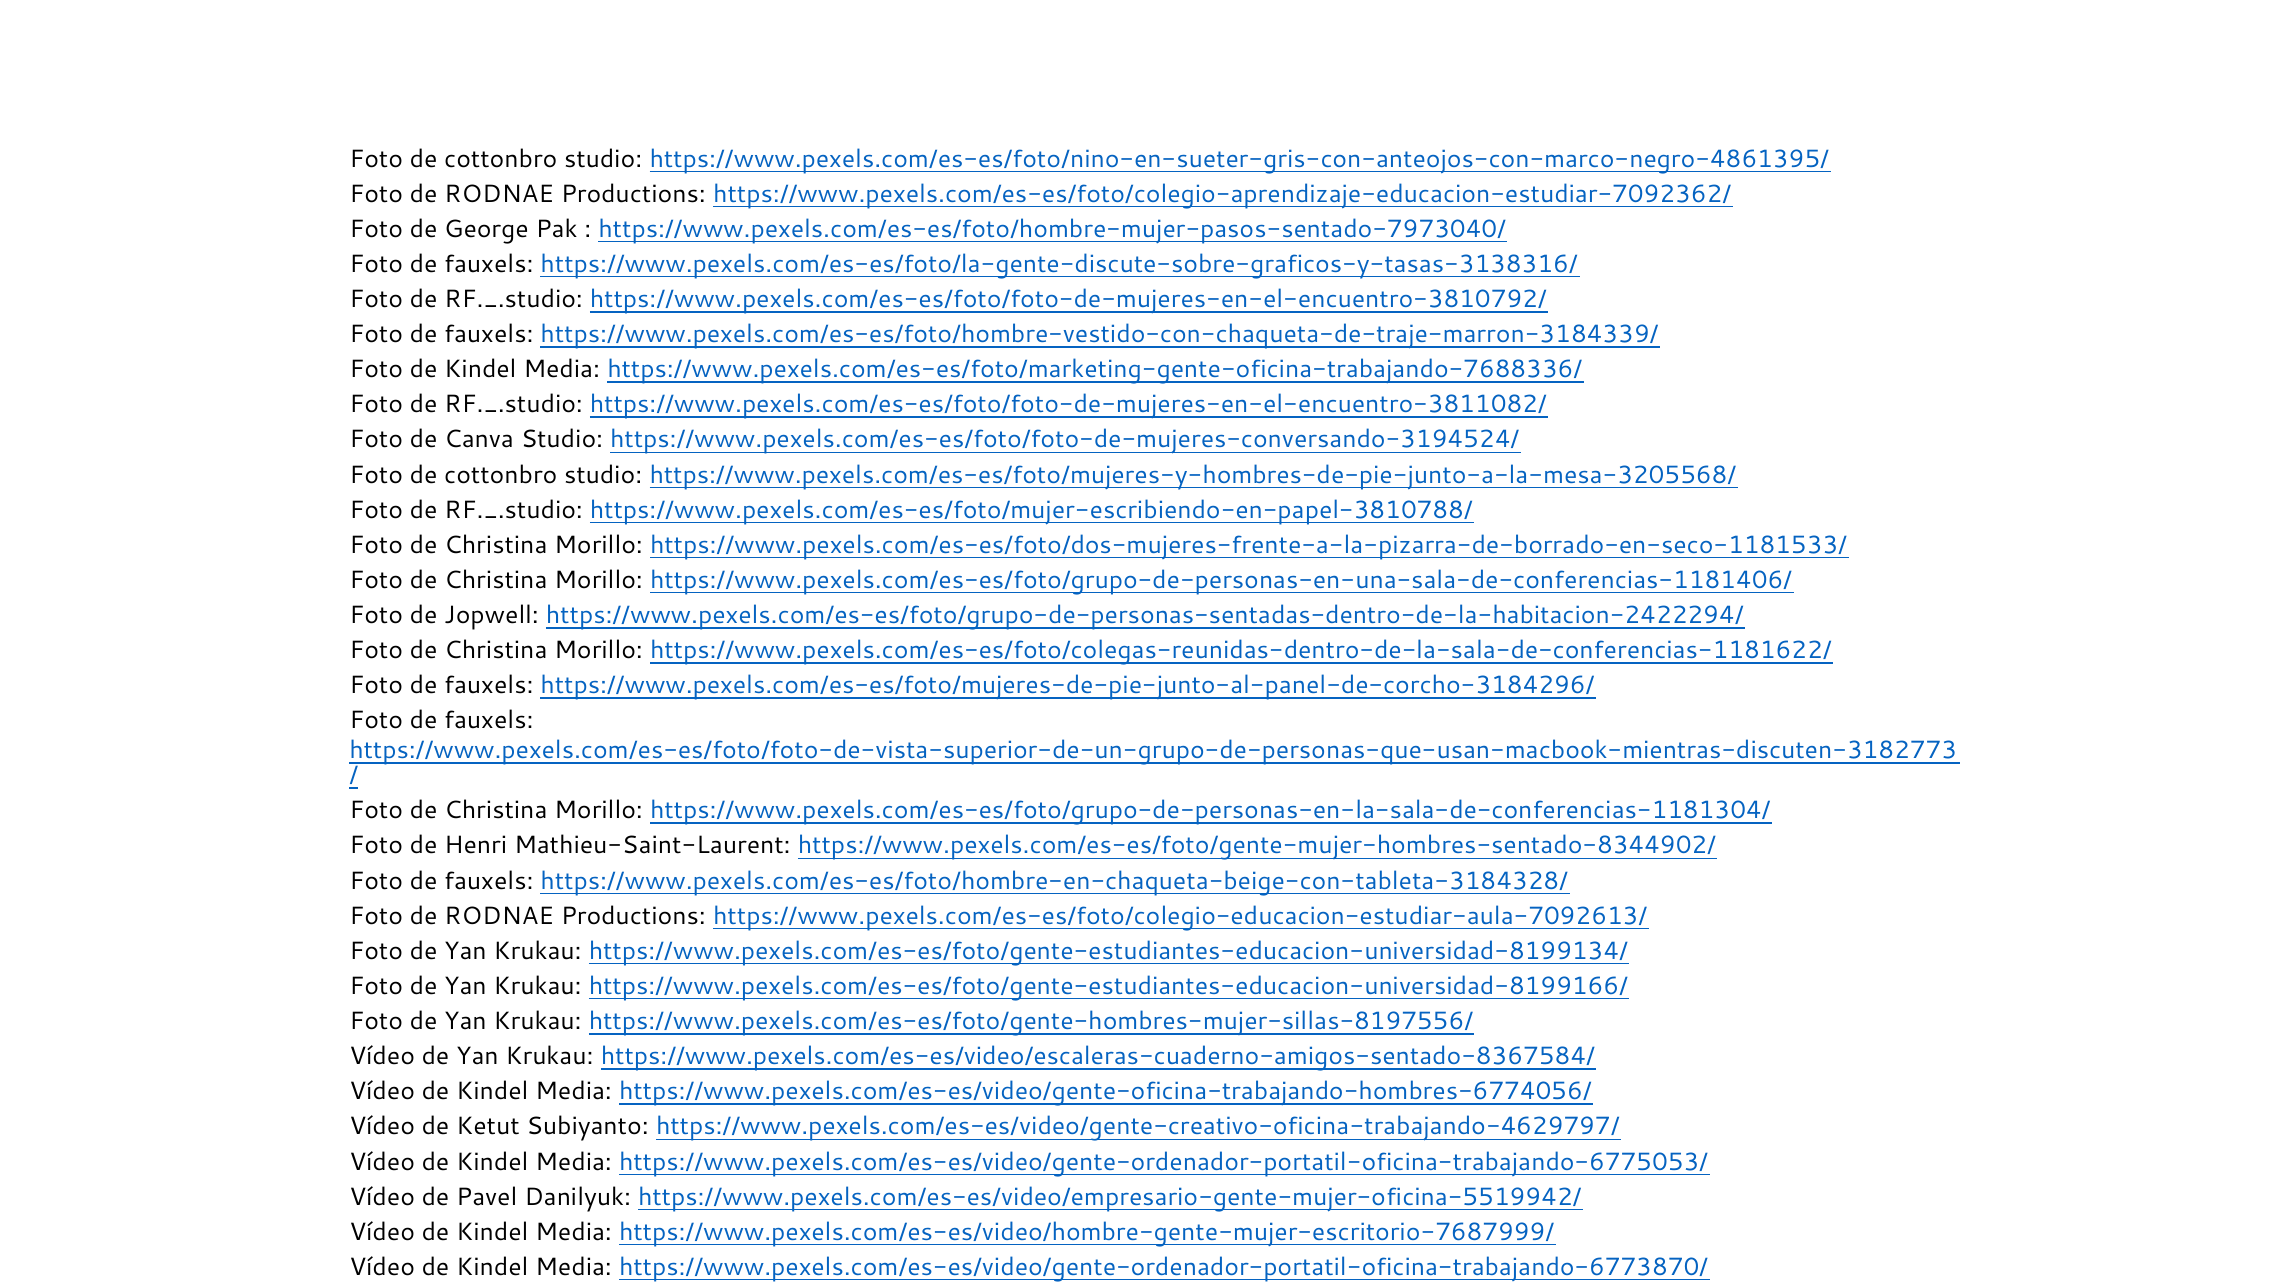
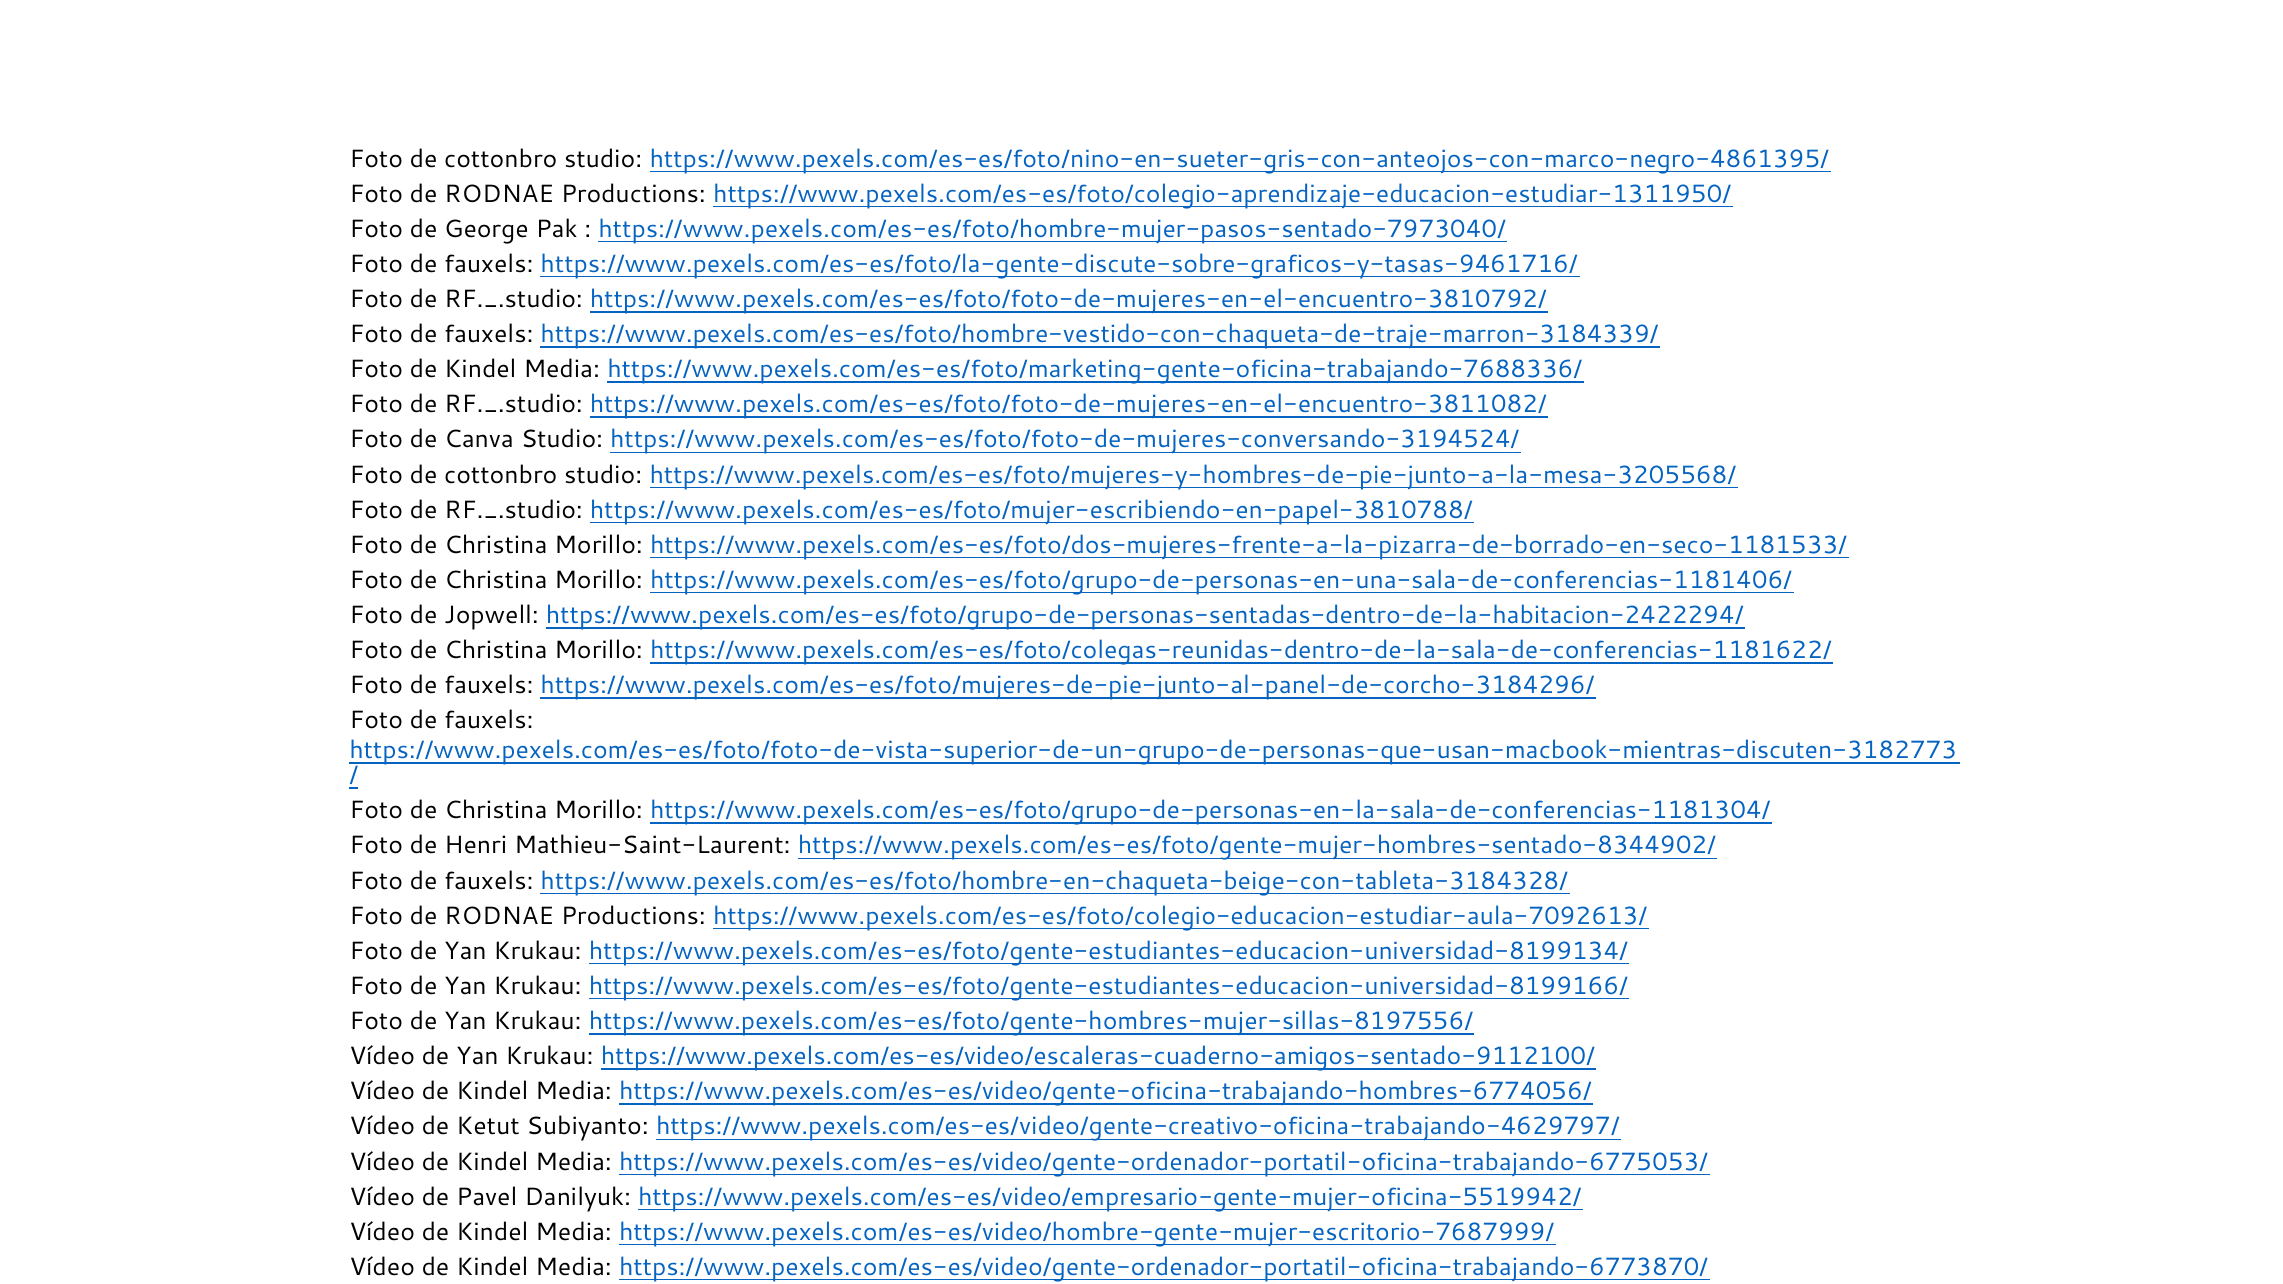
https://www.pexels.com/es-es/foto/colegio-aprendizaje-educacion-estudiar-7092362/: https://www.pexels.com/es-es/foto/colegio-aprendizaje-educacion-estudiar-7092362/ -> https://www.pexels.com/es-es/foto/colegio-aprendizaje-educacion-estudiar-1311950/
https://www.pexels.com/es-es/foto/la-gente-discute-sobre-graficos-y-tasas-3138316/: https://www.pexels.com/es-es/foto/la-gente-discute-sobre-graficos-y-tasas-3138316/ -> https://www.pexels.com/es-es/foto/la-gente-discute-sobre-graficos-y-tasas-9461716/
https://www.pexels.com/es-es/video/escaleras-cuaderno-amigos-sentado-8367584/: https://www.pexels.com/es-es/video/escaleras-cuaderno-amigos-sentado-8367584/ -> https://www.pexels.com/es-es/video/escaleras-cuaderno-amigos-sentado-9112100/
